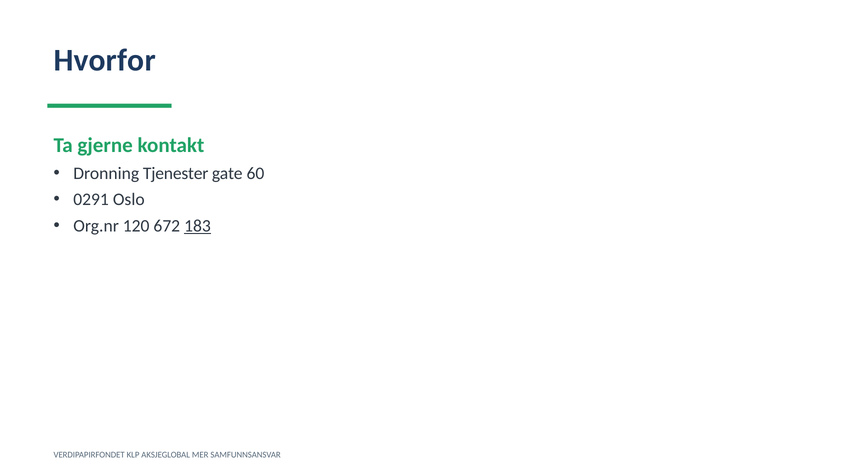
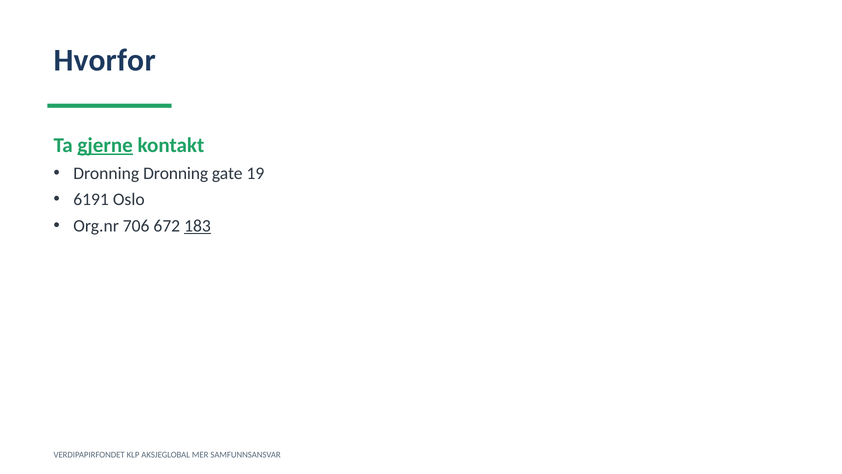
gjerne underline: none -> present
Dronning Tjenester: Tjenester -> Dronning
60: 60 -> 19
0291: 0291 -> 6191
120: 120 -> 706
